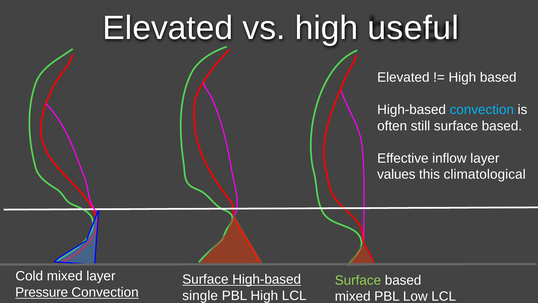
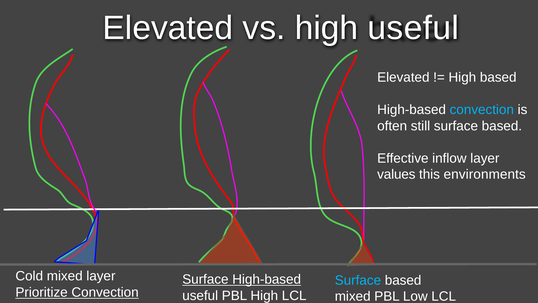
climatological: climatological -> environments
Surface at (358, 280) colour: light green -> light blue
Pressure: Pressure -> Prioritize
single at (200, 295): single -> useful
